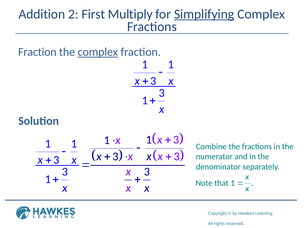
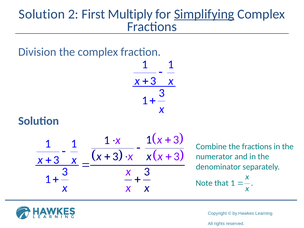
Addition at (42, 14): Addition -> Solution
Fraction at (37, 52): Fraction -> Division
complex at (98, 52) underline: present -> none
